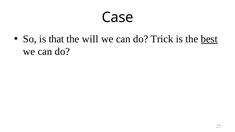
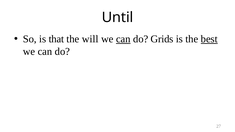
Case: Case -> Until
can at (123, 39) underline: none -> present
Trick: Trick -> Grids
